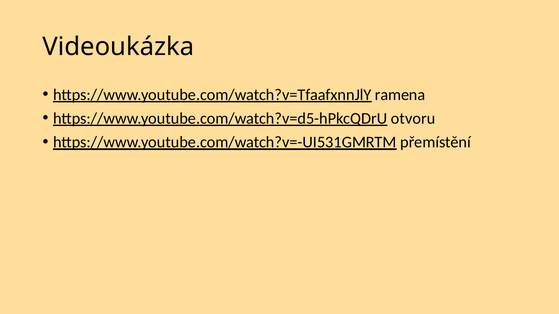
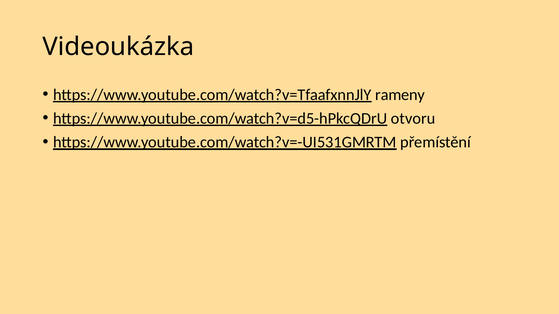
ramena: ramena -> rameny
